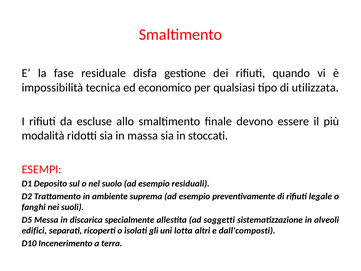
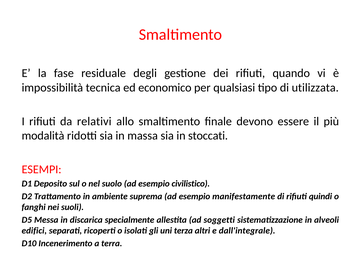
disfa: disfa -> degli
escluse: escluse -> relativi
residuali: residuali -> civilistico
preventivamente: preventivamente -> manifestamente
legale: legale -> quindi
lotta: lotta -> terza
dall'composti: dall'composti -> dall'integrale
